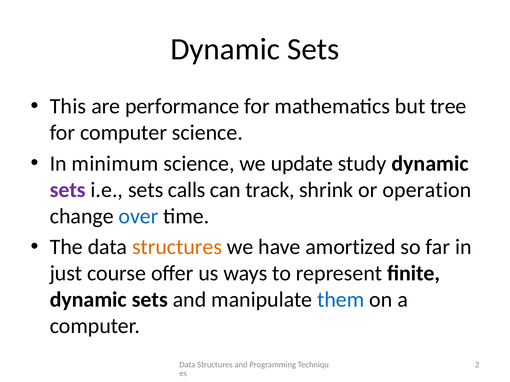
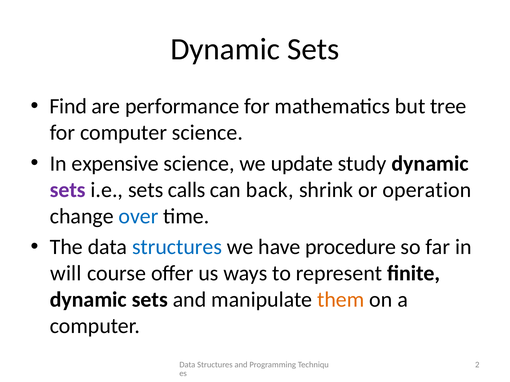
This: This -> Find
minimum: minimum -> expensive
track: track -> back
structures at (177, 247) colour: orange -> blue
amortized: amortized -> procedure
just: just -> will
them colour: blue -> orange
